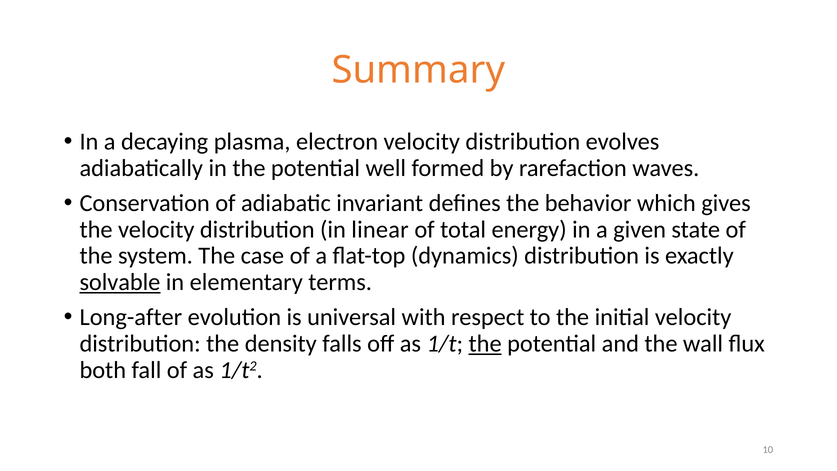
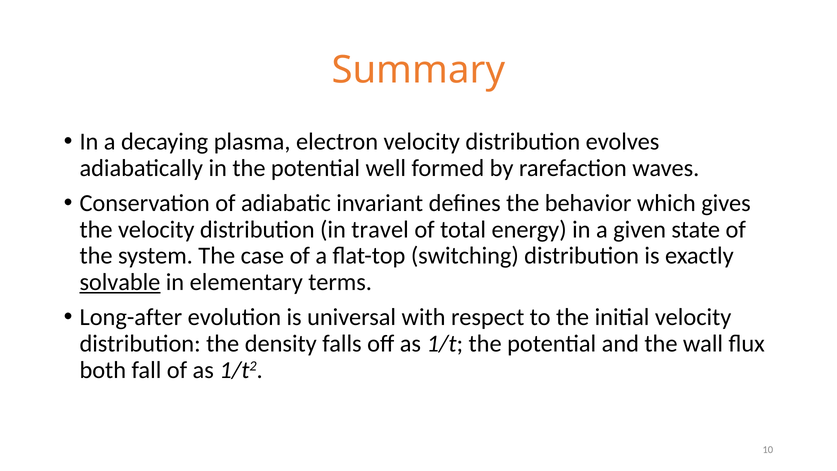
linear: linear -> travel
dynamics: dynamics -> switching
the at (485, 344) underline: present -> none
